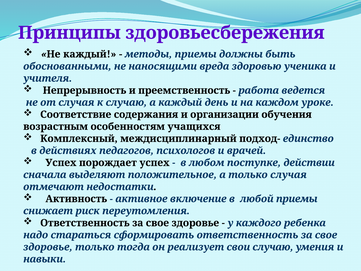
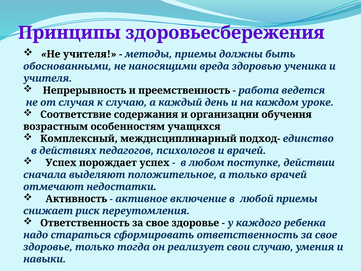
Не каждый: каждый -> учителя
только случая: случая -> врачей
